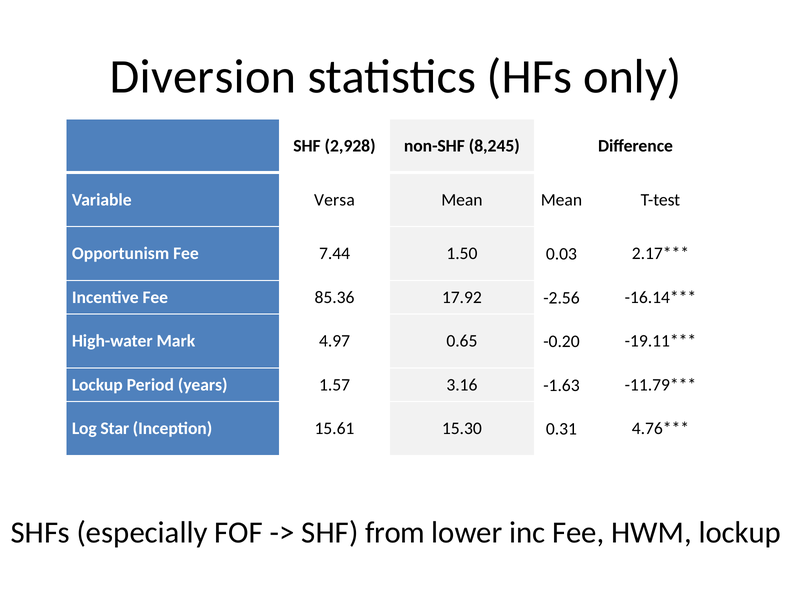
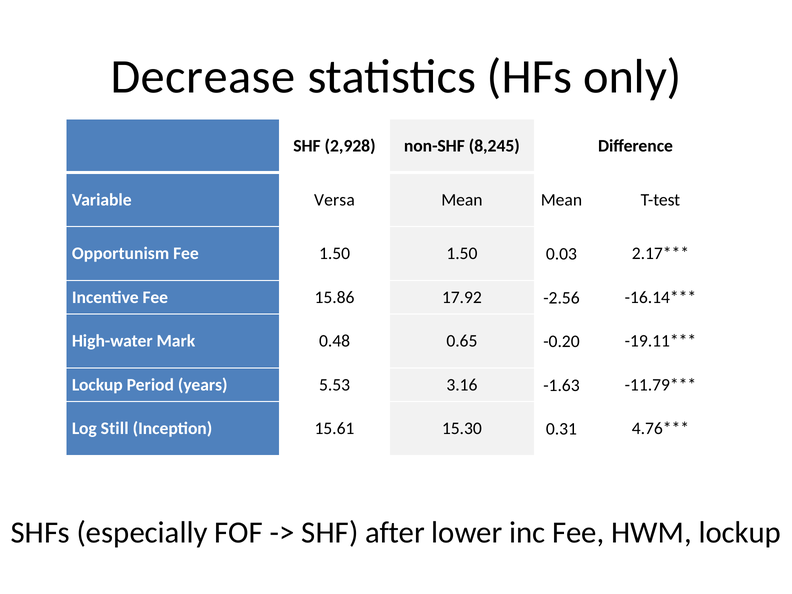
Diversion: Diversion -> Decrease
Fee 7.44: 7.44 -> 1.50
85.36: 85.36 -> 15.86
4.97: 4.97 -> 0.48
1.57: 1.57 -> 5.53
Star: Star -> Still
from: from -> after
